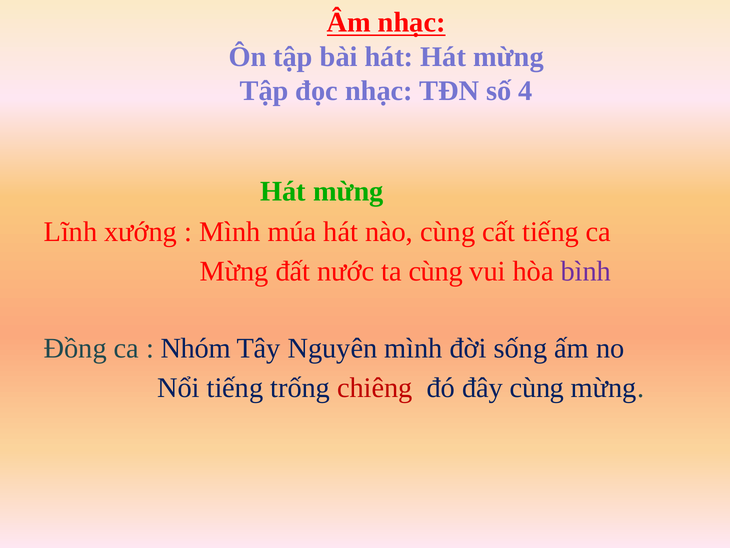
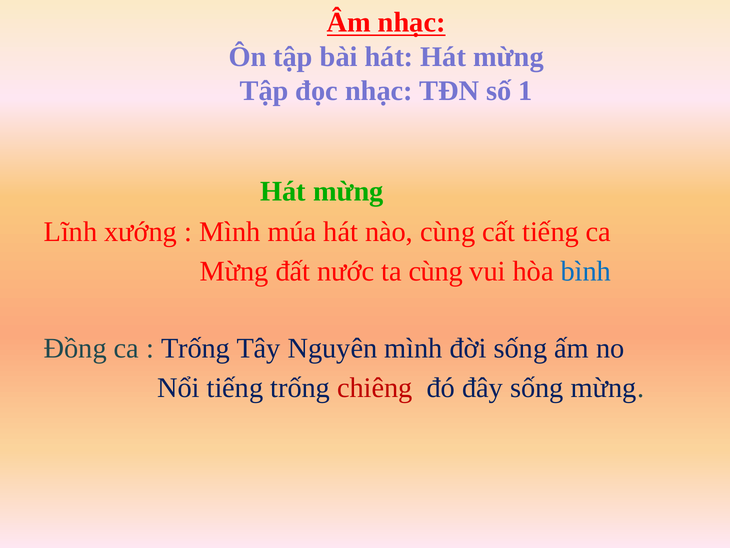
4: 4 -> 1
bình colour: purple -> blue
Nhóm at (196, 348): Nhóm -> Trống
đây cùng: cùng -> sống
